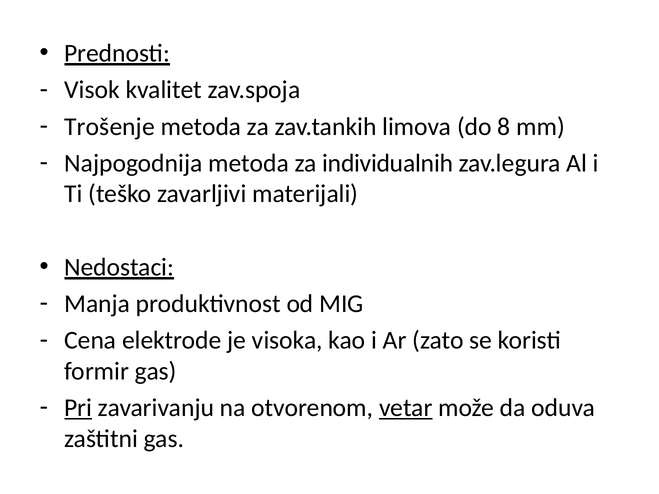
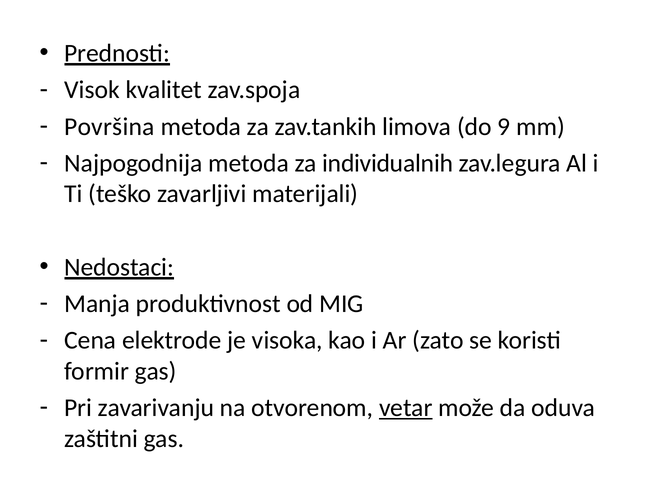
Trošenje: Trošenje -> Površina
8: 8 -> 9
Pri underline: present -> none
